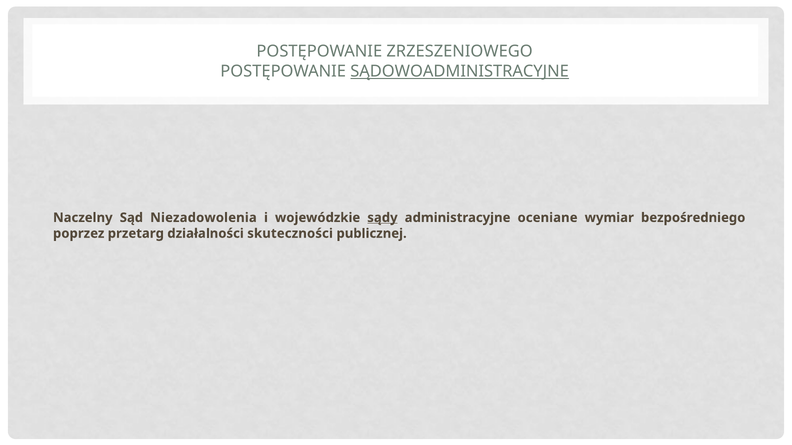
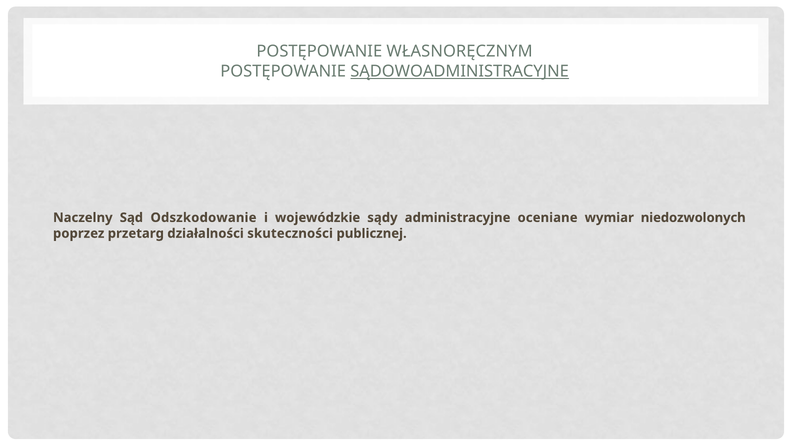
ZRZESZENIOWEGO: ZRZESZENIOWEGO -> WŁASNORĘCZNYM
Niezadowolenia: Niezadowolenia -> Odszkodowanie
sądy underline: present -> none
bezpośredniego: bezpośredniego -> niedozwolonych
